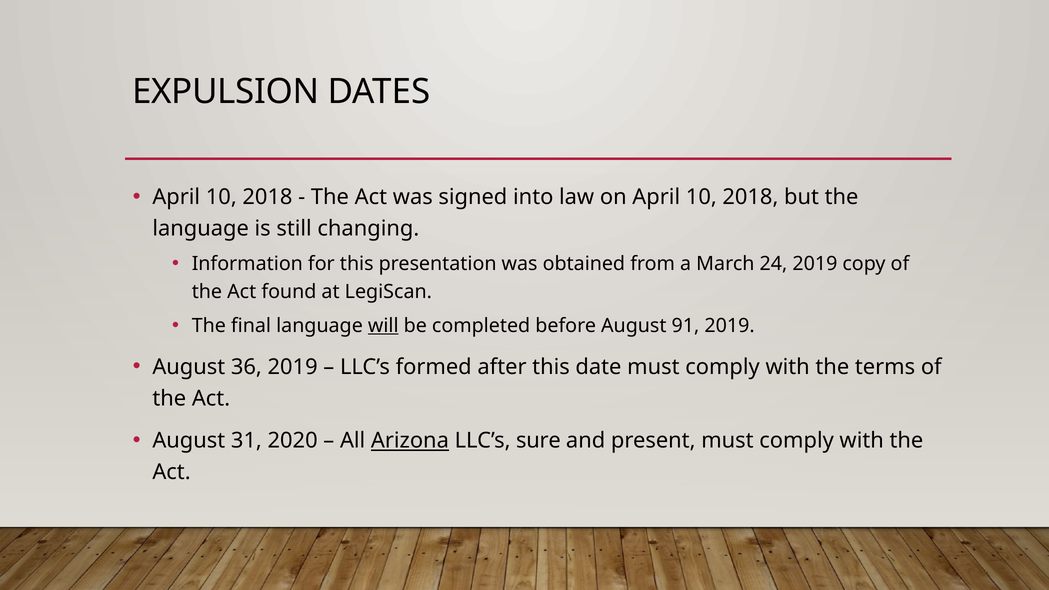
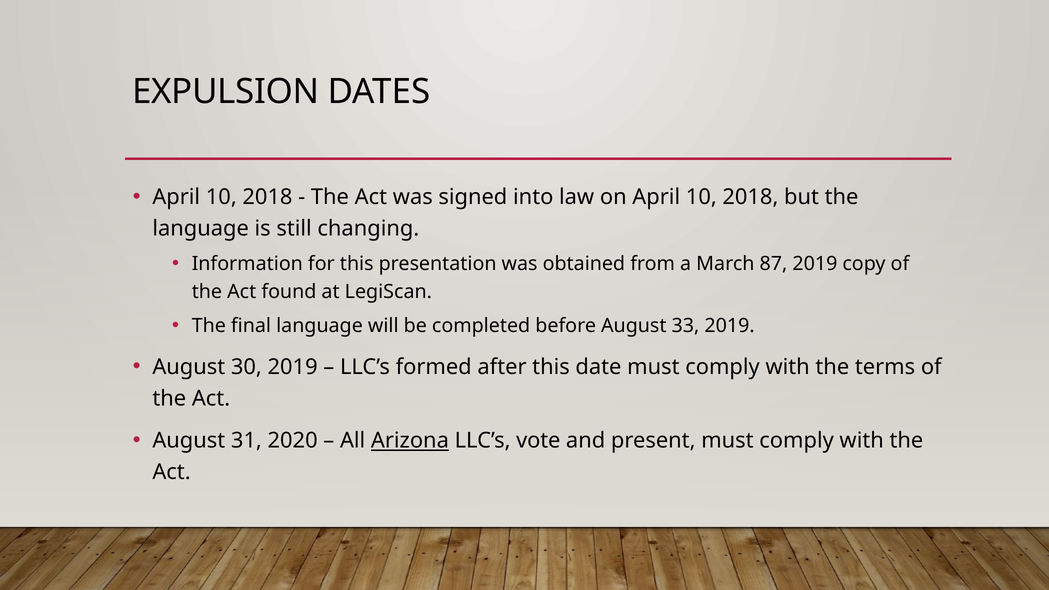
24: 24 -> 87
will underline: present -> none
91: 91 -> 33
36: 36 -> 30
sure: sure -> vote
